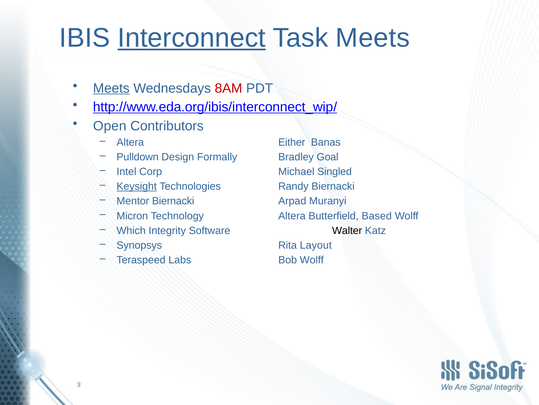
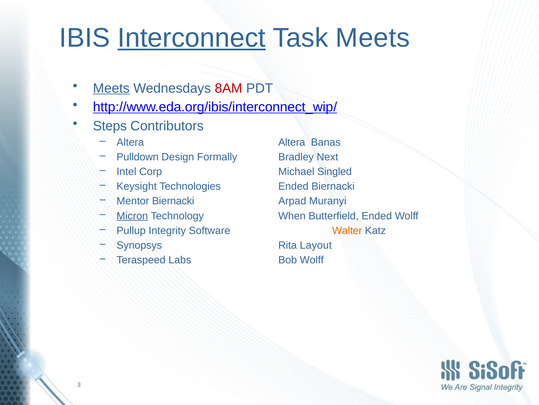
Open: Open -> Steps
Altera Either: Either -> Altera
Goal: Goal -> Next
Keysight underline: present -> none
Technologies Randy: Randy -> Ended
Micron underline: none -> present
Technology Altera: Altera -> When
Butterfield Based: Based -> Ended
Which: Which -> Pullup
Walter colour: black -> orange
